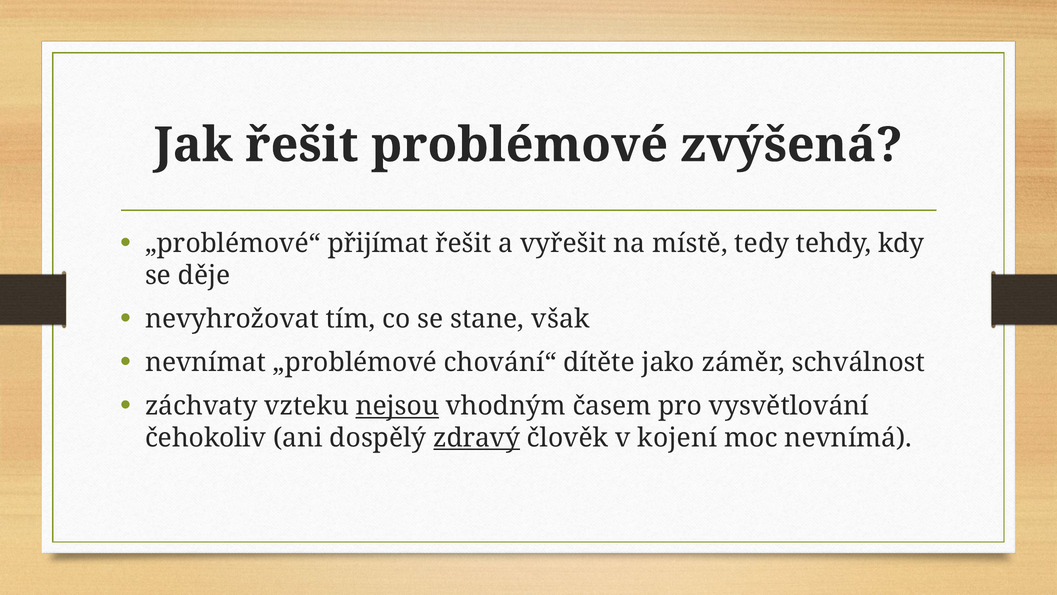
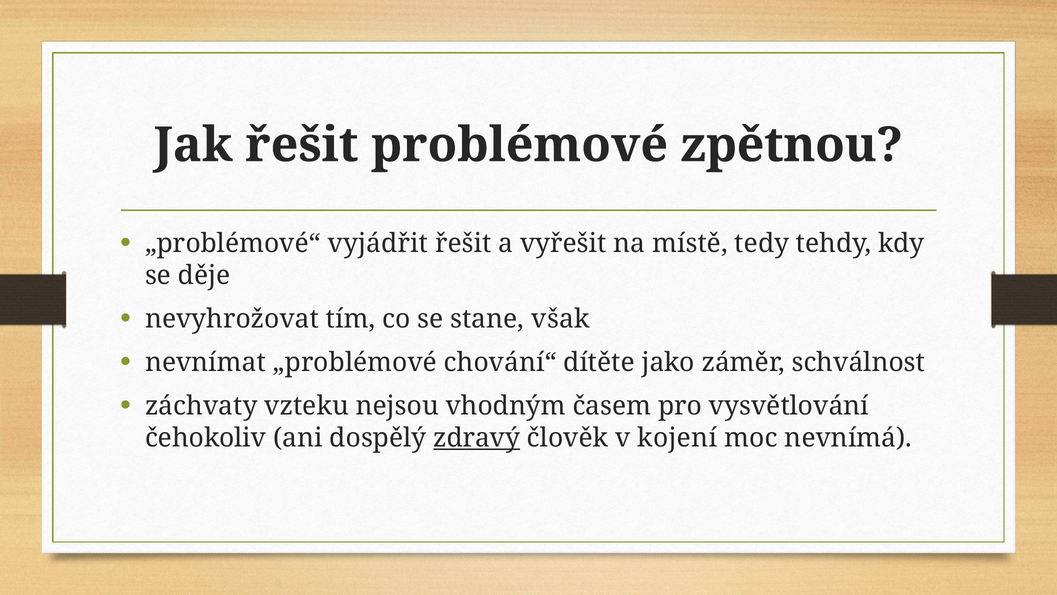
zvýšená: zvýšená -> zpětnou
přijímat: přijímat -> vyjádřit
nejsou underline: present -> none
